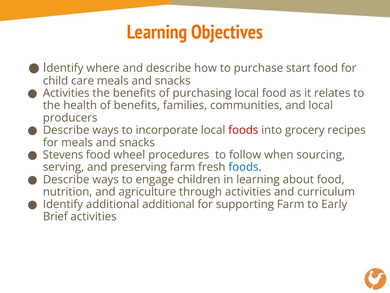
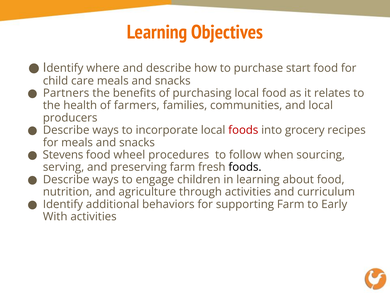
Activities at (66, 93): Activities -> Partners
of benefits: benefits -> farmers
foods at (245, 167) colour: blue -> black
additional additional: additional -> behaviors
Brief: Brief -> With
